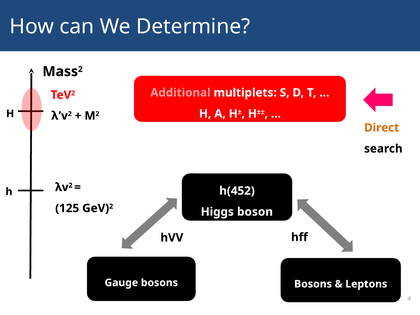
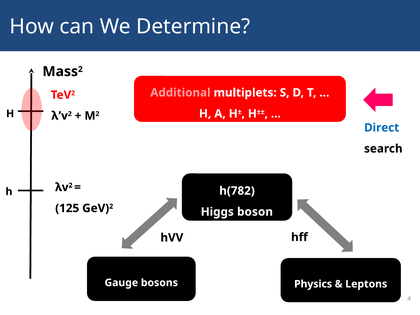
Direct colour: orange -> blue
h(452: h(452 -> h(782
bosons Bosons: Bosons -> Physics
